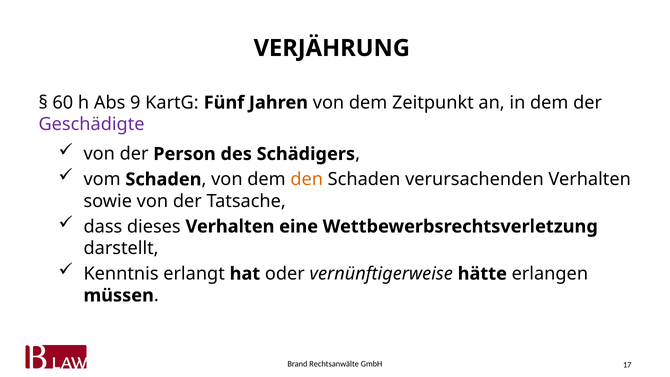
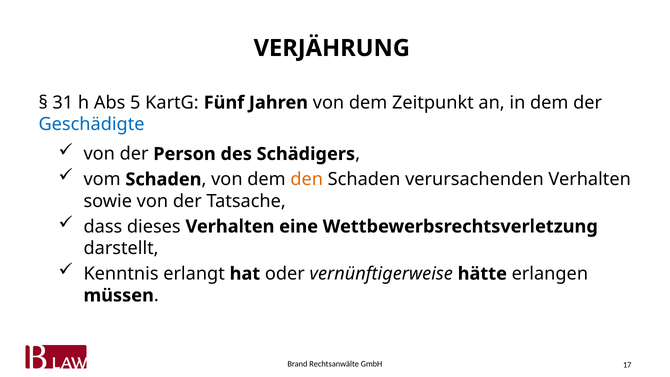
60: 60 -> 31
9: 9 -> 5
Geschädigte colour: purple -> blue
